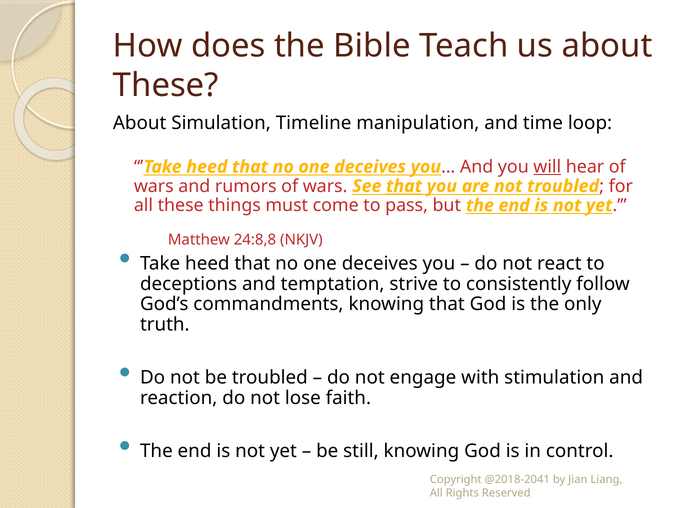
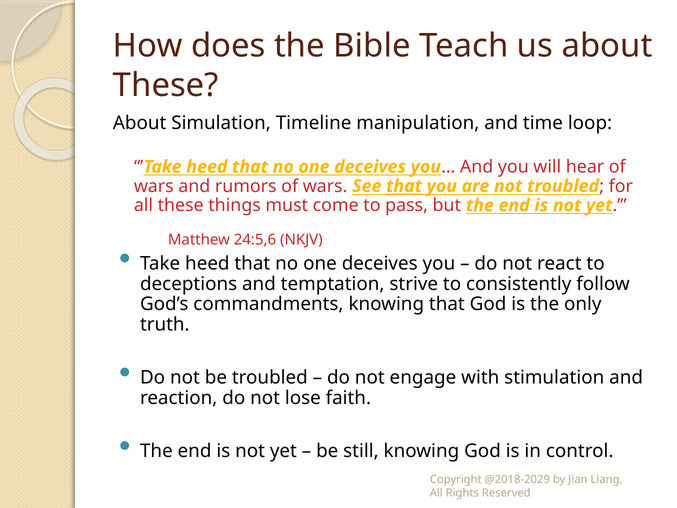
will underline: present -> none
24:8,8: 24:8,8 -> 24:5,6
@2018-2041: @2018-2041 -> @2018-2029
